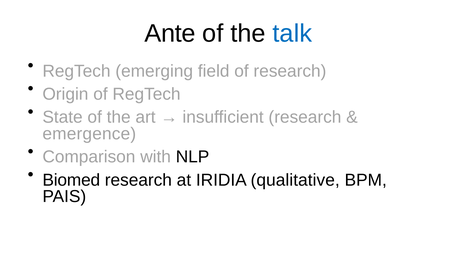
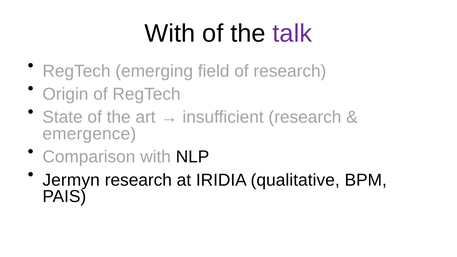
Ante at (170, 33): Ante -> With
talk colour: blue -> purple
Biomed: Biomed -> Jermyn
